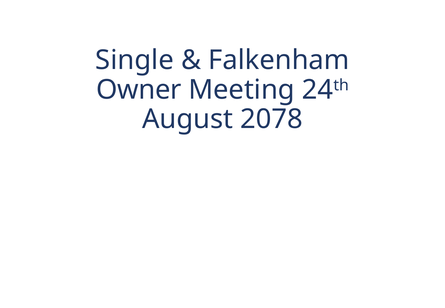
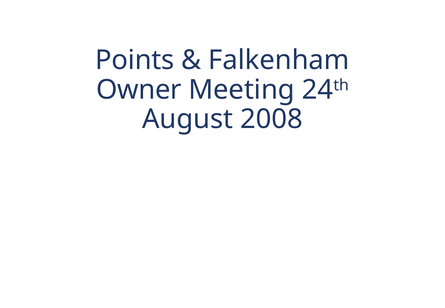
Single: Single -> Points
2078: 2078 -> 2008
